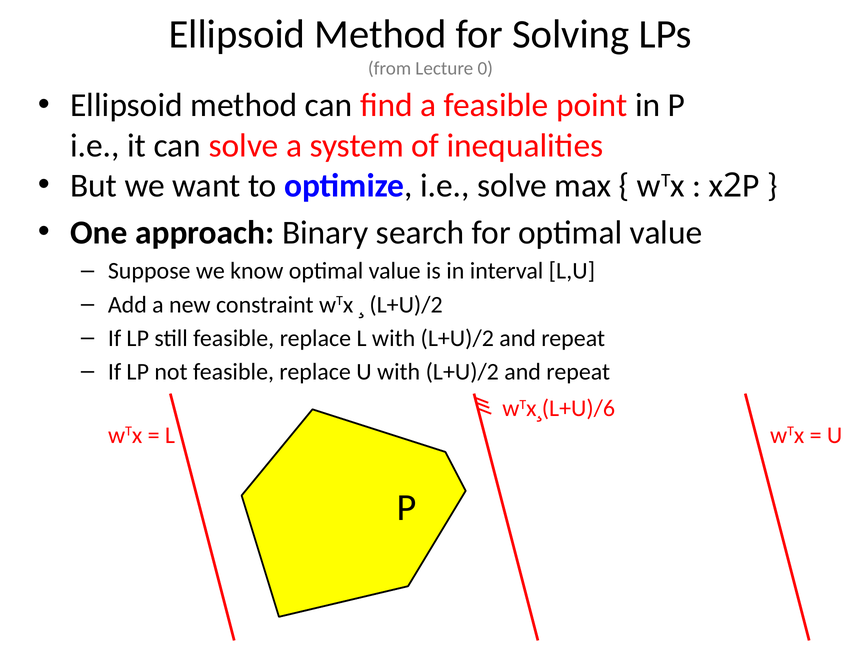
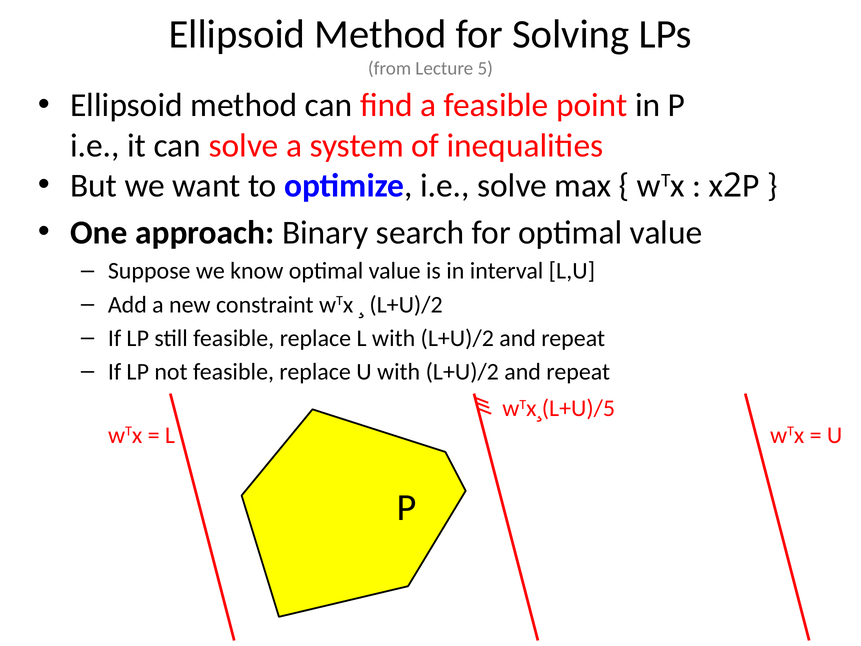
0: 0 -> 5
L+U)/6: L+U)/6 -> L+U)/5
